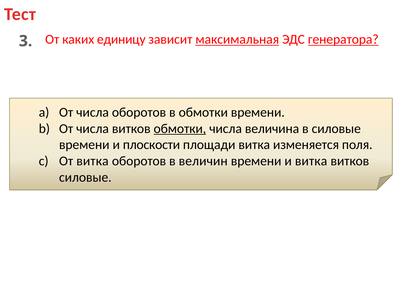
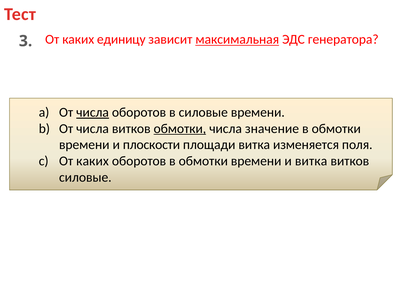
генератора underline: present -> none
числа at (93, 112) underline: none -> present
в обмотки: обмотки -> силовые
величина: величина -> значение
силовые at (336, 128): силовые -> обмотки
витка at (92, 161): витка -> каких
оборотов в величин: величин -> обмотки
